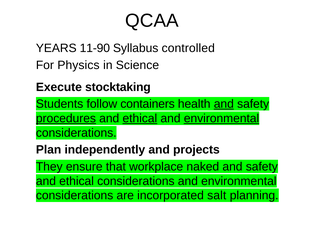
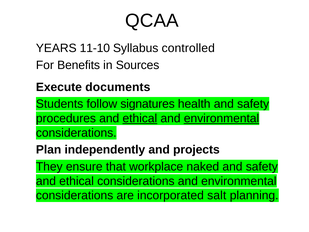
11-90: 11-90 -> 11-10
Physics: Physics -> Benefits
Science: Science -> Sources
stocktaking: stocktaking -> documents
containers: containers -> signatures
and at (224, 104) underline: present -> none
procedures underline: present -> none
